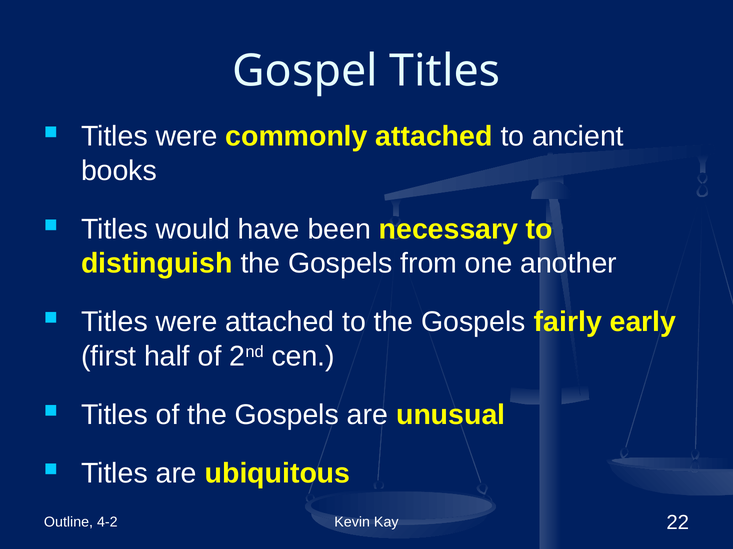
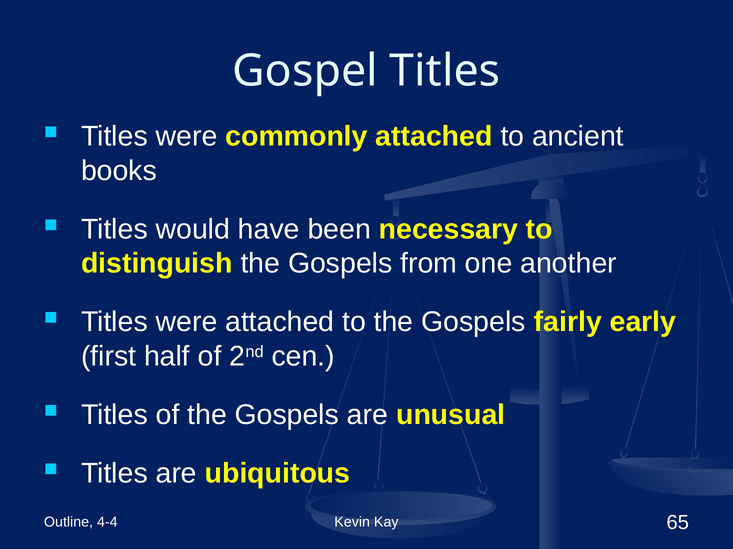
4-2: 4-2 -> 4-4
22: 22 -> 65
